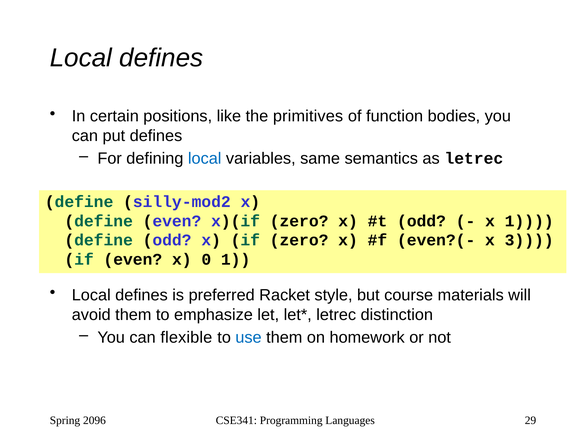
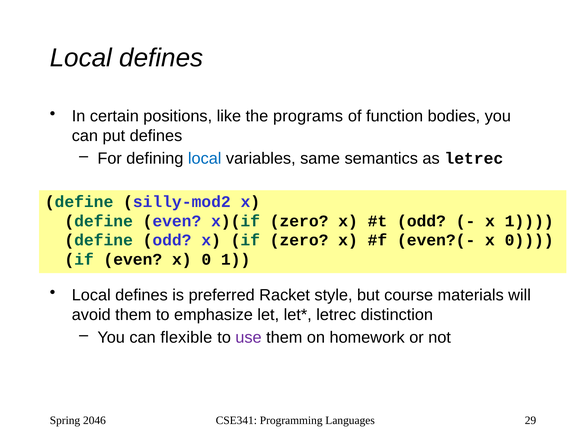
primitives: primitives -> programs
even?(- x 3: 3 -> 0
use colour: blue -> purple
2096: 2096 -> 2046
